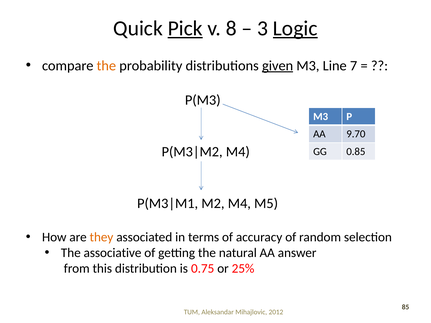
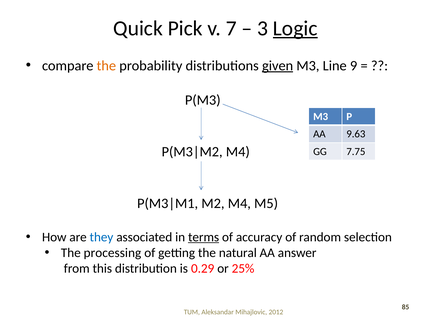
Pick underline: present -> none
8: 8 -> 7
7: 7 -> 9
9.70: 9.70 -> 9.63
0.85: 0.85 -> 7.75
they colour: orange -> blue
terms underline: none -> present
associative: associative -> processing
0.75: 0.75 -> 0.29
